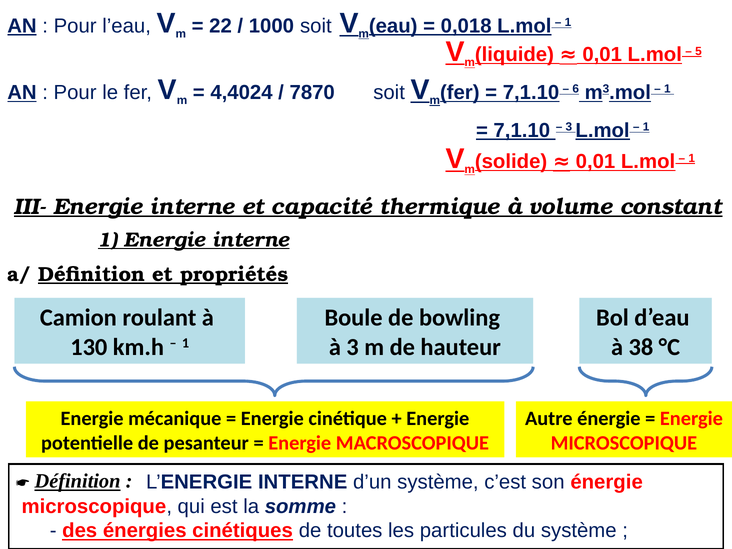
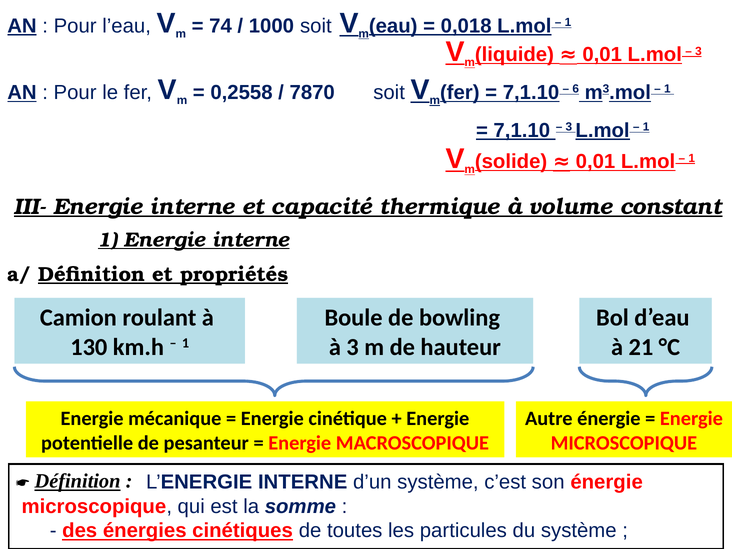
22: 22 -> 74
5 at (698, 51): 5 -> 3
4,4024: 4,4024 -> 0,2558
38: 38 -> 21
